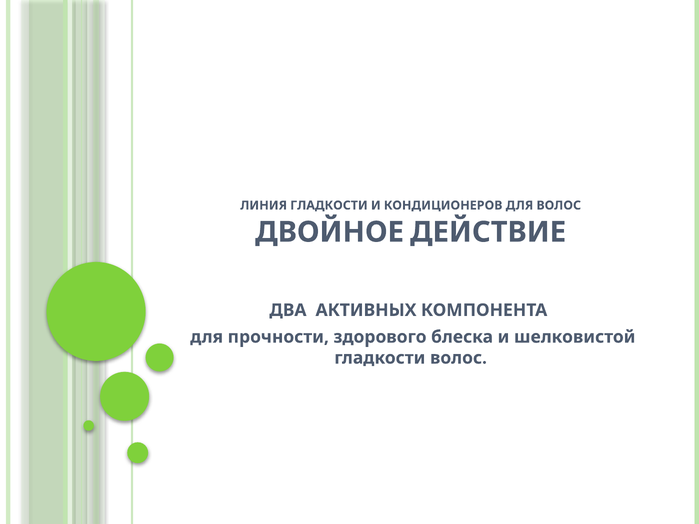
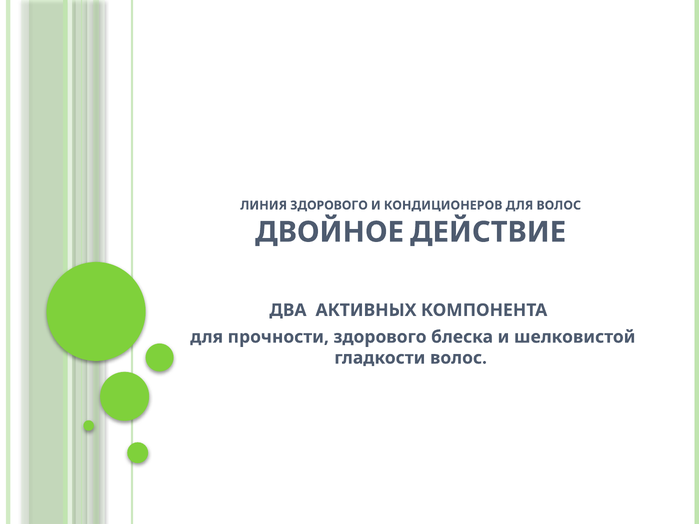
ЛИНИЯ ГЛАДКОСТИ: ГЛАДКОСТИ -> ЗДОРОВОГО
